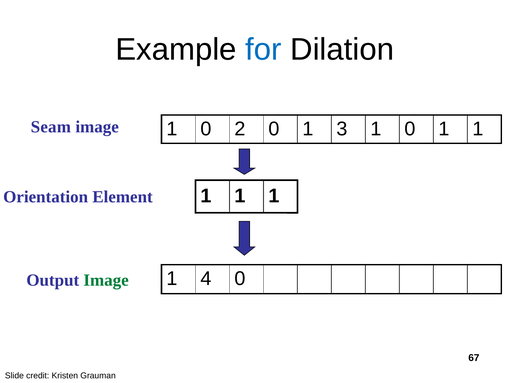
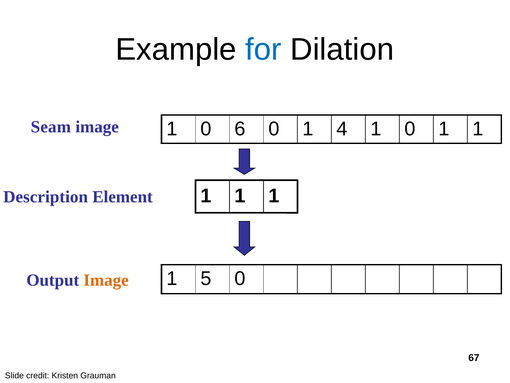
2: 2 -> 6
3: 3 -> 4
Orientation: Orientation -> Description
4: 4 -> 5
Image at (106, 280) colour: green -> orange
